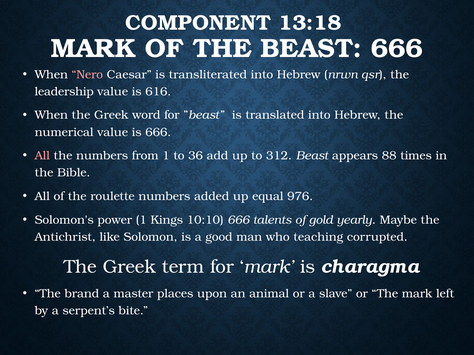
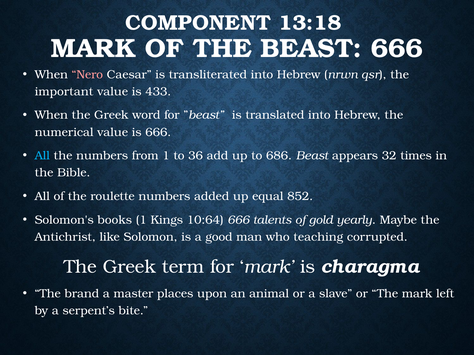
leadership: leadership -> important
616: 616 -> 433
All at (42, 156) colour: pink -> light blue
312: 312 -> 686
88: 88 -> 32
976: 976 -> 852
power: power -> books
10:10: 10:10 -> 10:64
